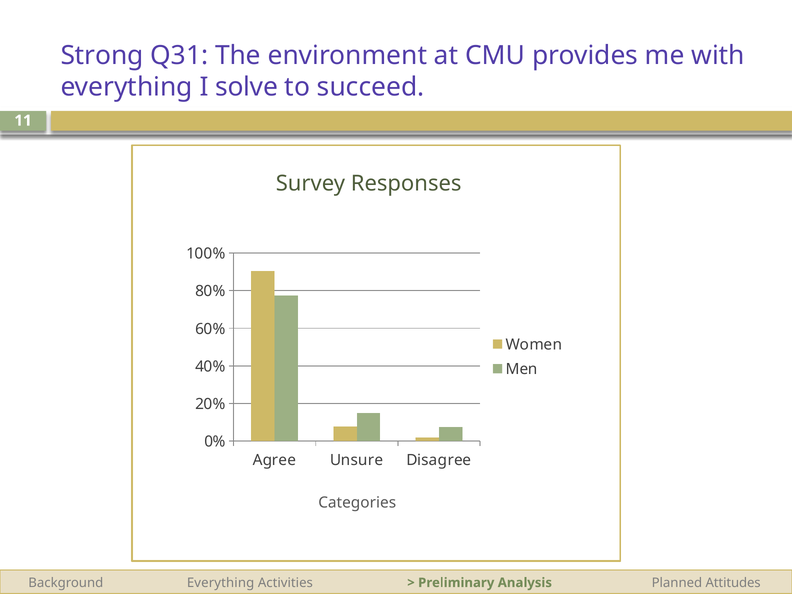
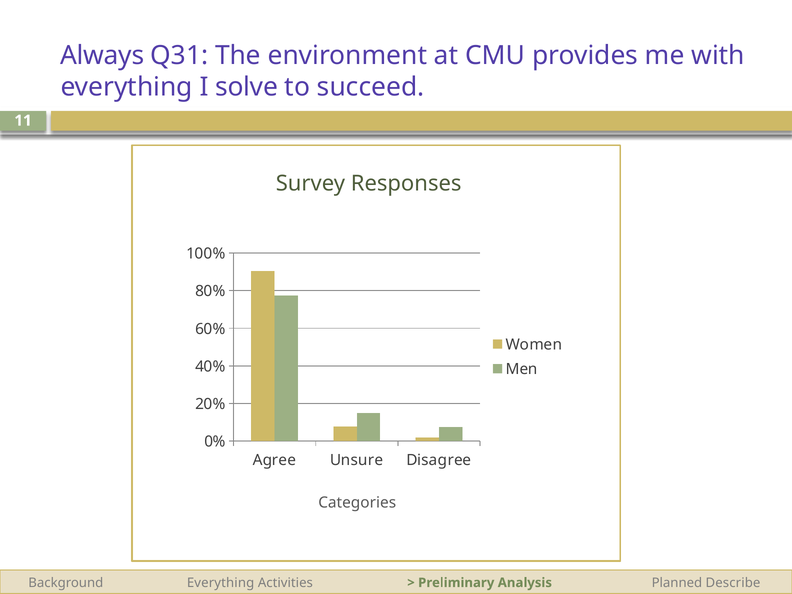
Strong: Strong -> Always
Attitudes: Attitudes -> Describe
